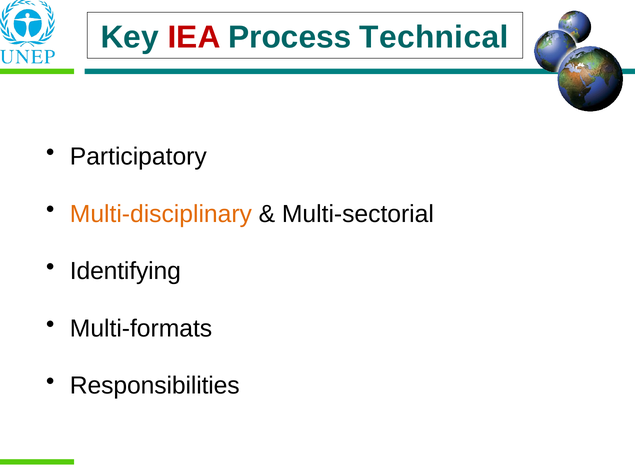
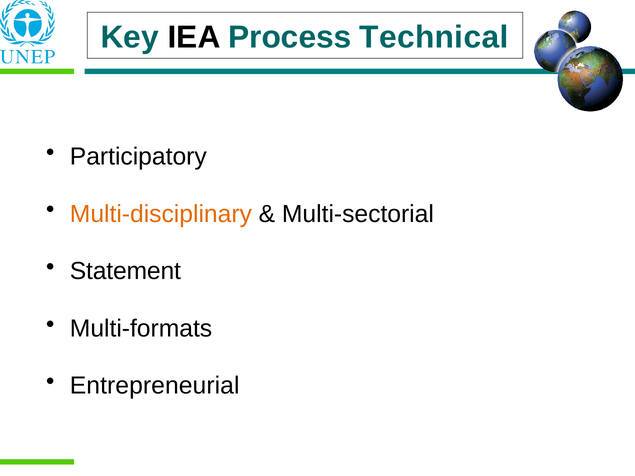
IEA colour: red -> black
Identifying: Identifying -> Statement
Responsibilities: Responsibilities -> Entrepreneurial
